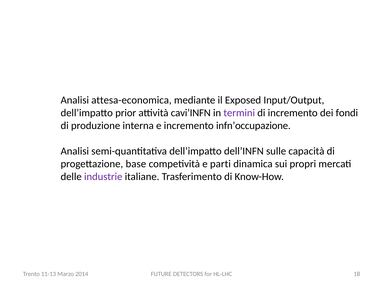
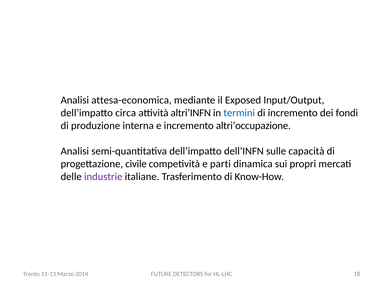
prior: prior -> circa
cavi’INFN: cavi’INFN -> altri’INFN
termini colour: purple -> blue
infn’occupazione: infn’occupazione -> altri’occupazione
base: base -> civile
